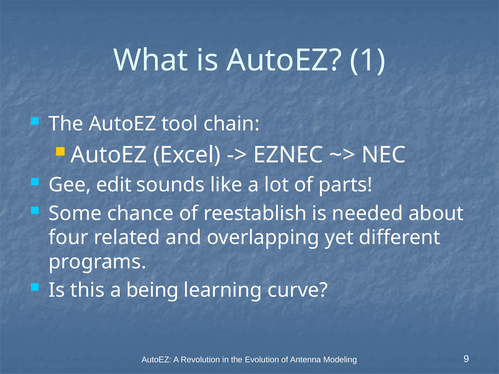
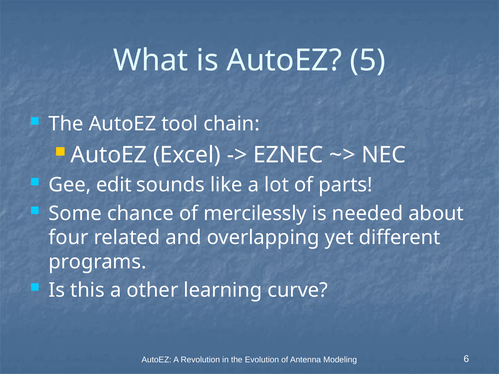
1: 1 -> 5
reestablish: reestablish -> mercilessly
being: being -> other
9: 9 -> 6
